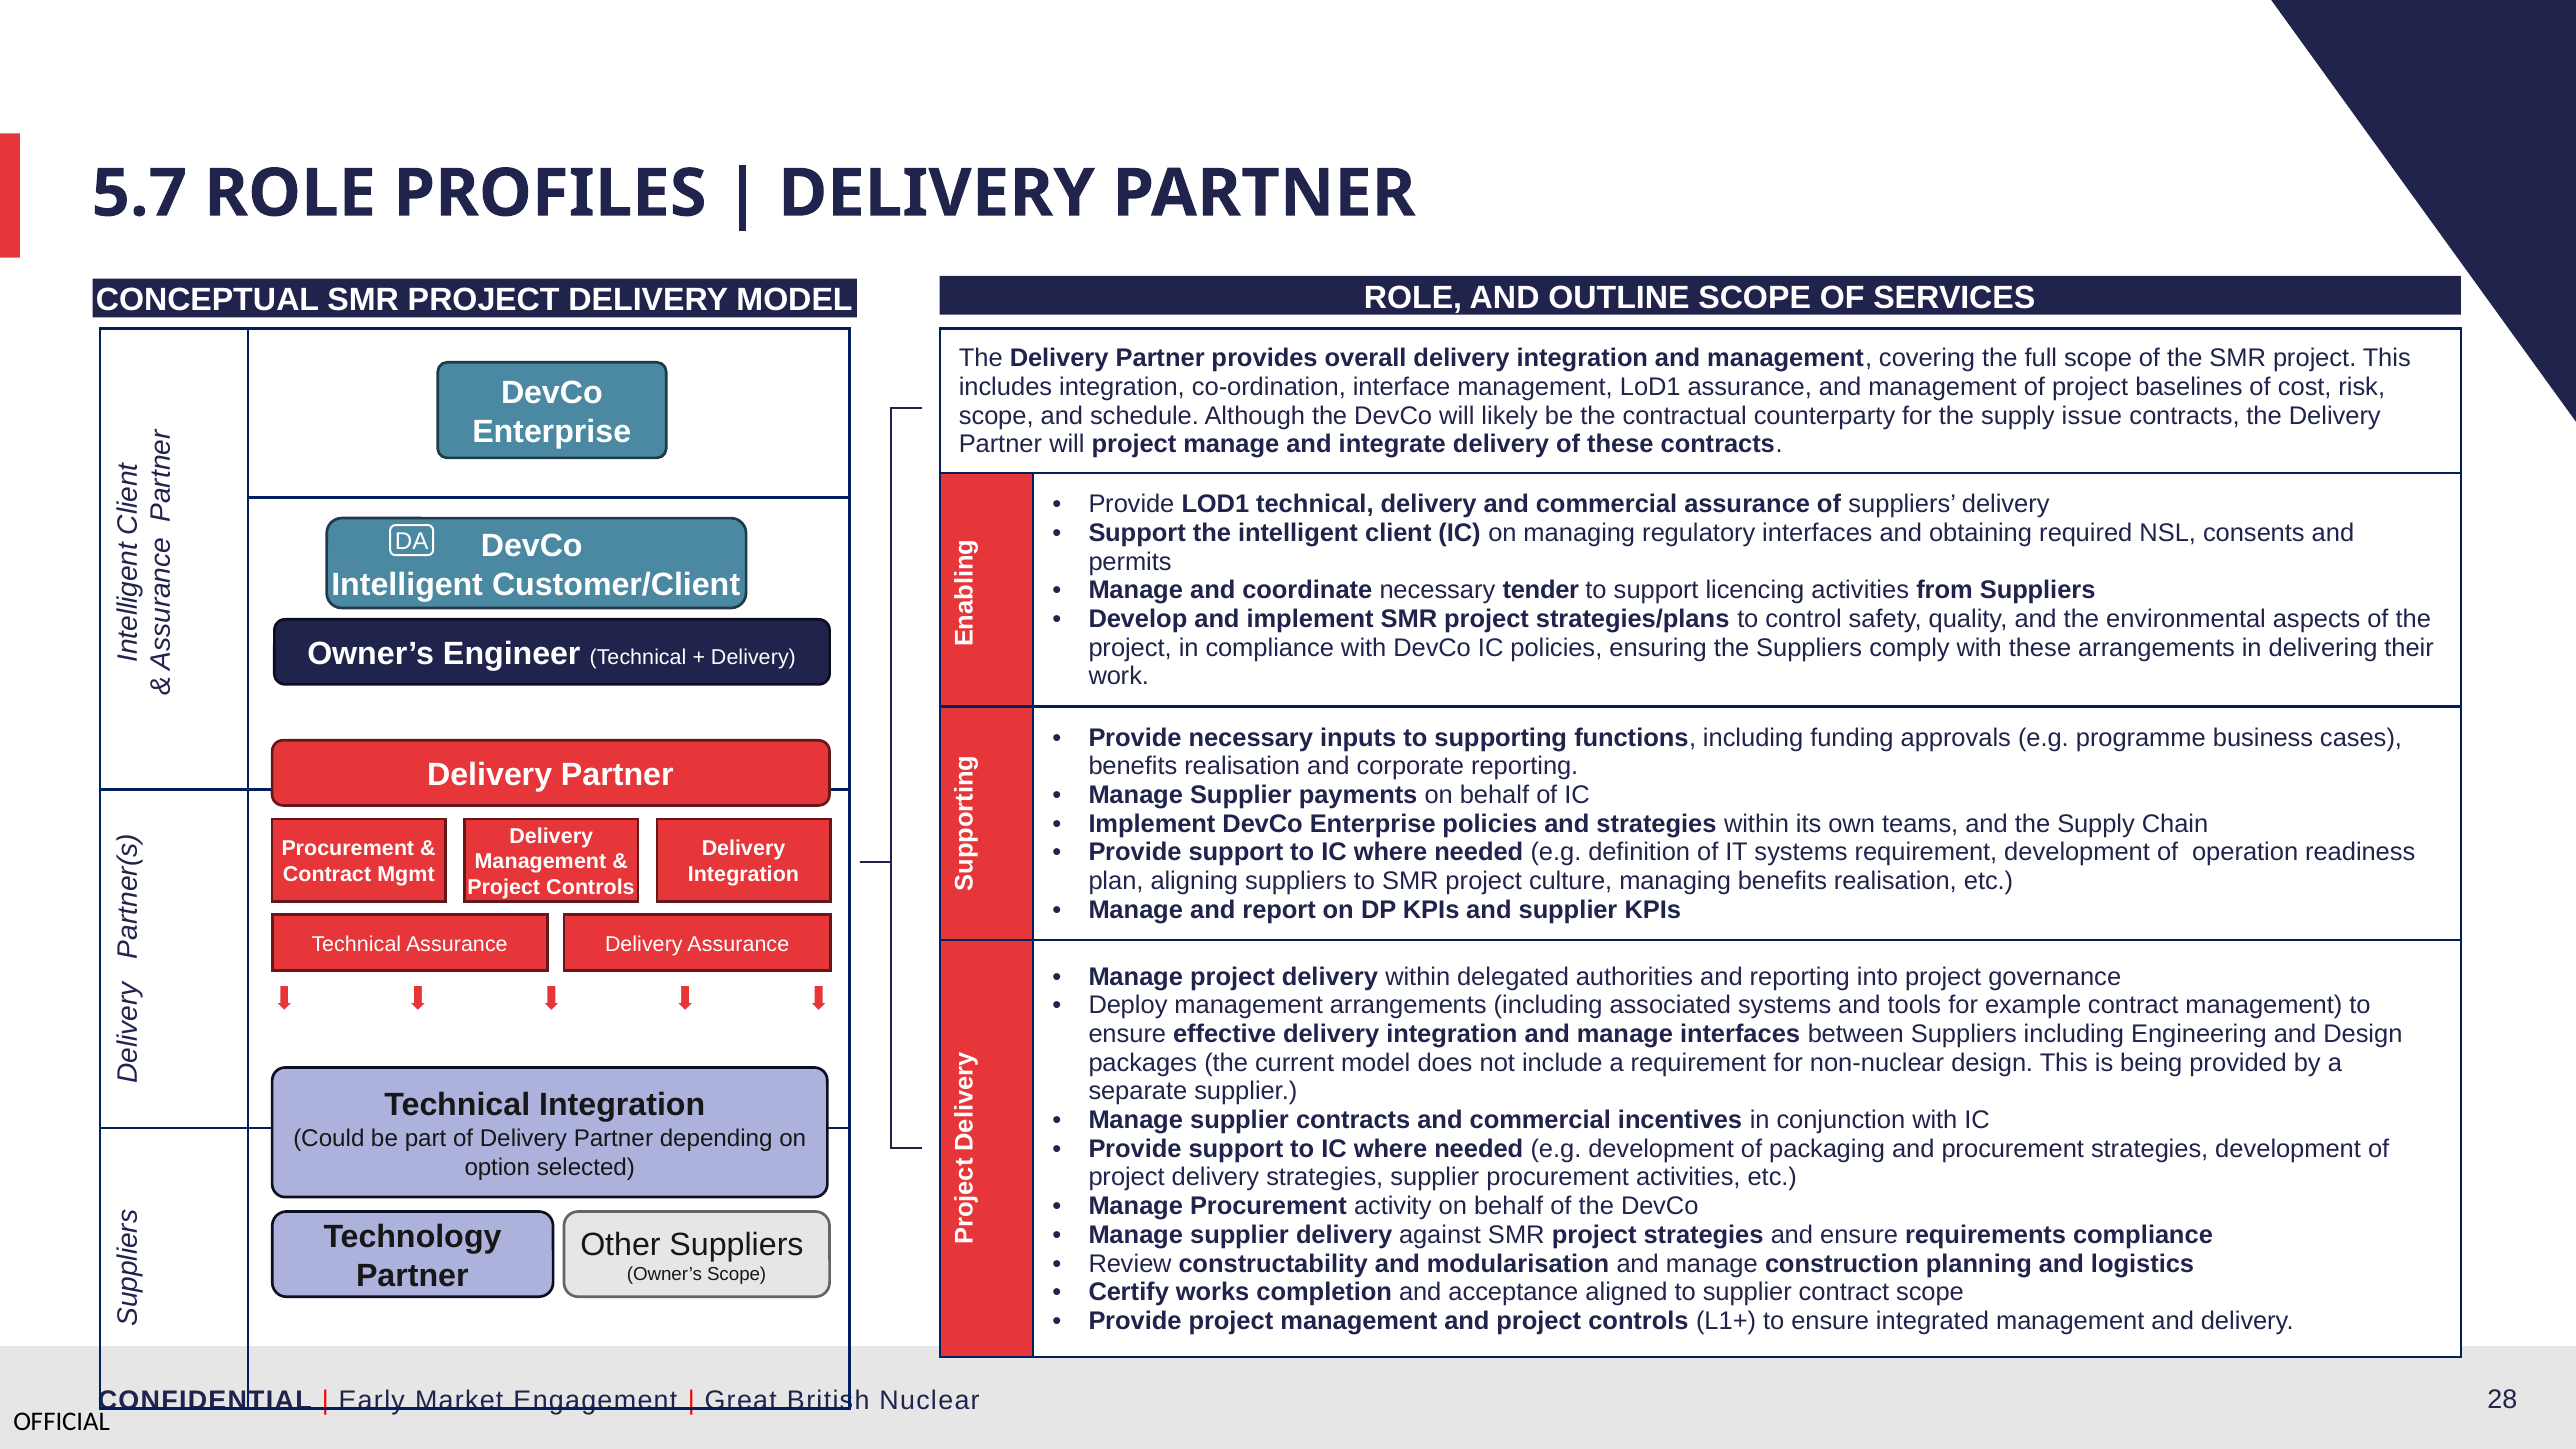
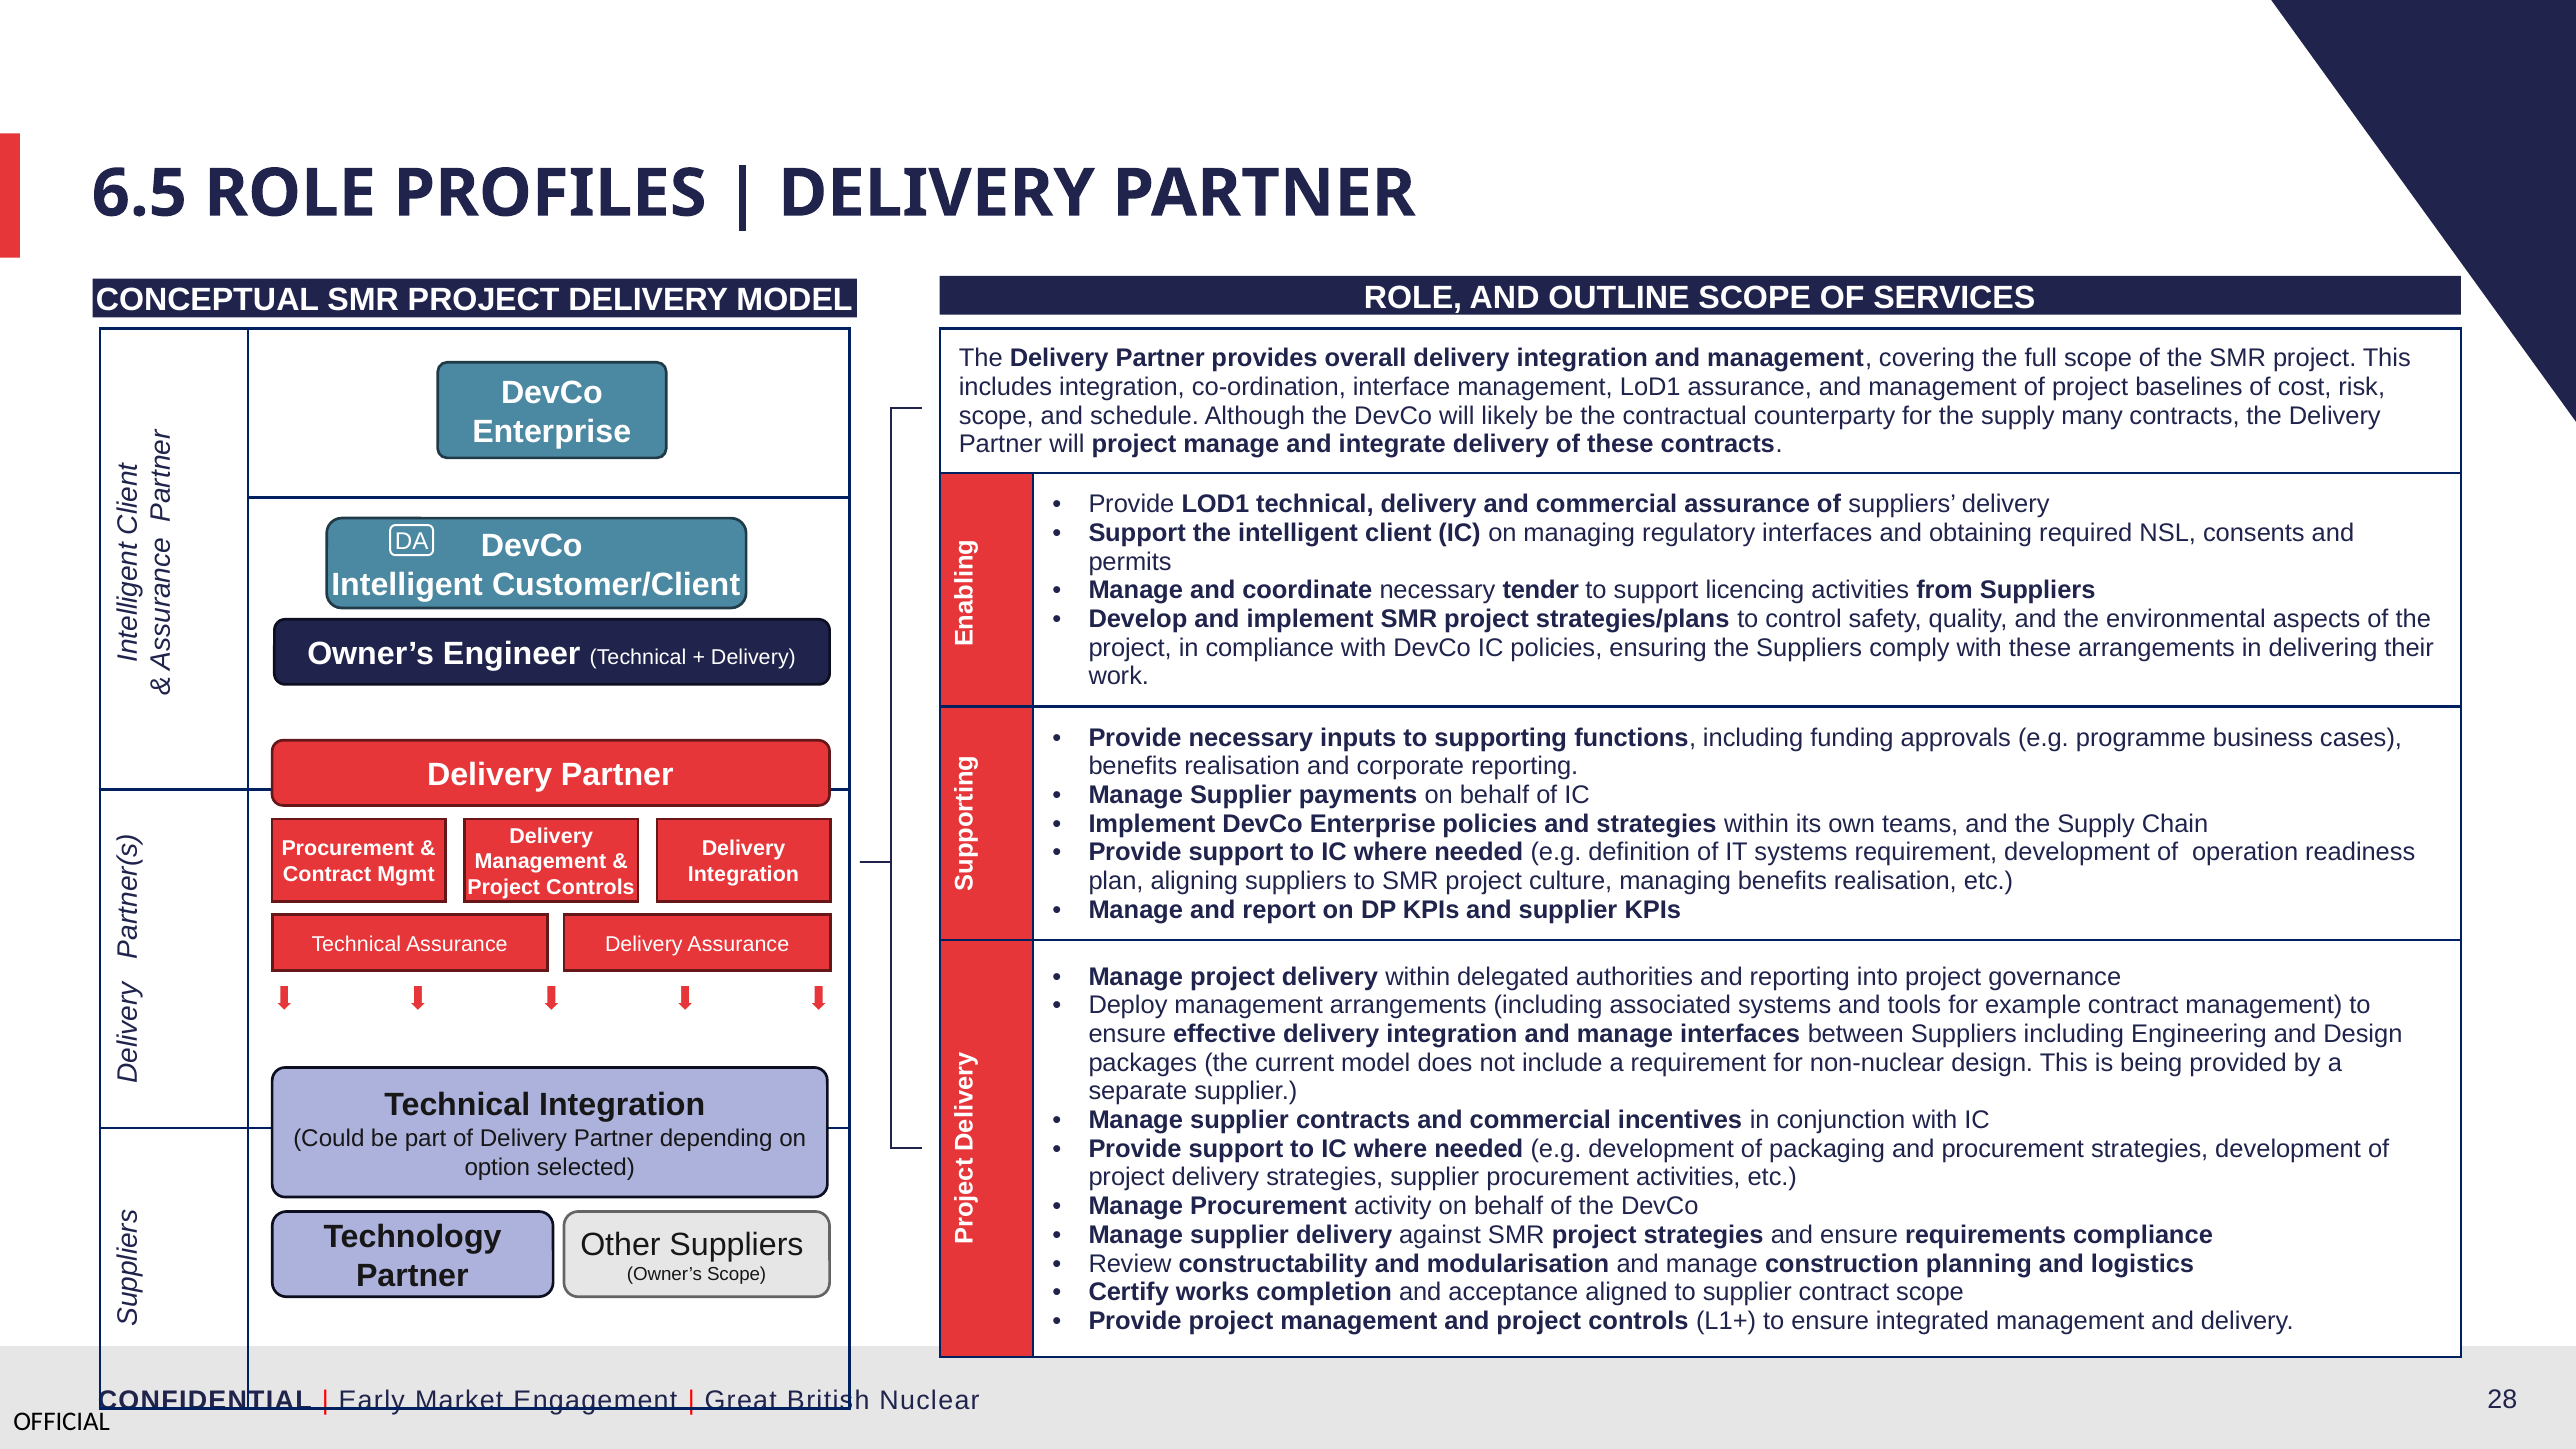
5.7: 5.7 -> 6.5
issue: issue -> many
